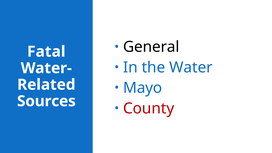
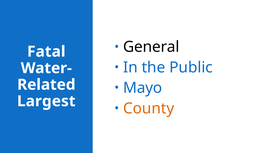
Water: Water -> Public
Sources: Sources -> Largest
County colour: red -> orange
